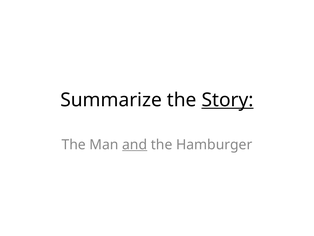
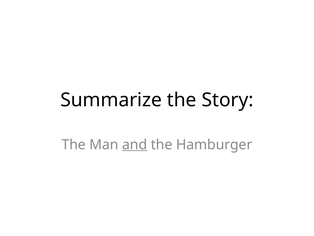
Story underline: present -> none
